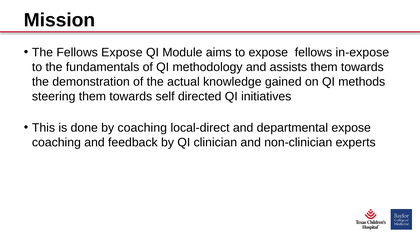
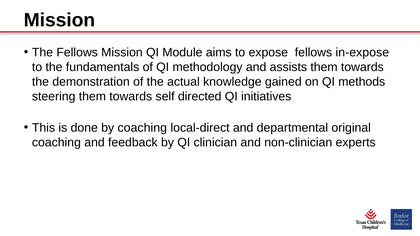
Fellows Expose: Expose -> Mission
departmental expose: expose -> original
